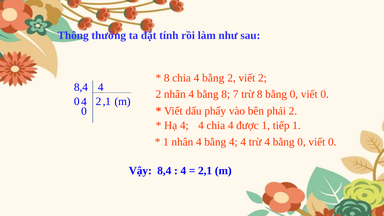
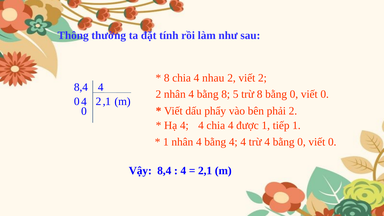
chia 4 bằng: bằng -> nhau
7: 7 -> 5
